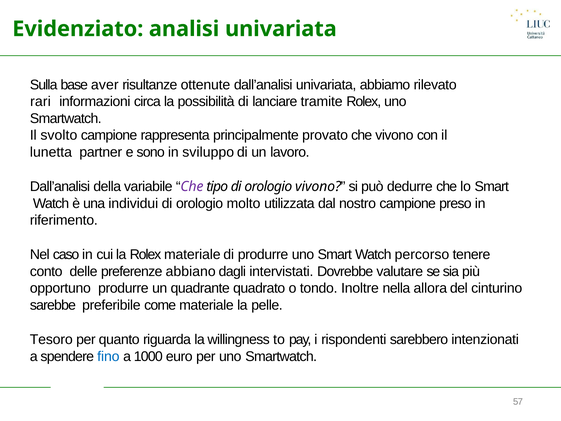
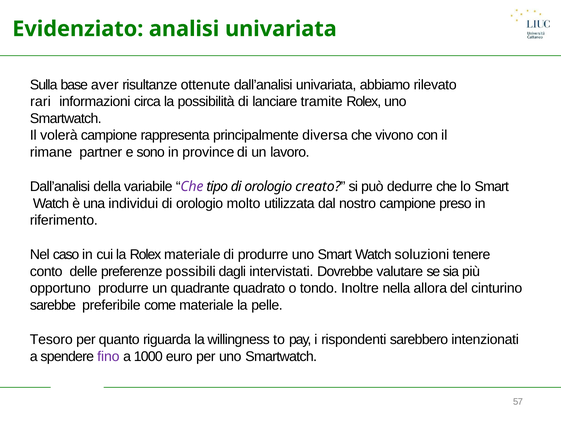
svolto: svolto -> volerà
provato: provato -> diversa
lunetta: lunetta -> rimane
sviluppo: sviluppo -> province
orologio vivono: vivono -> creato
percorso: percorso -> soluzioni
abbiano: abbiano -> possibili
fino colour: blue -> purple
